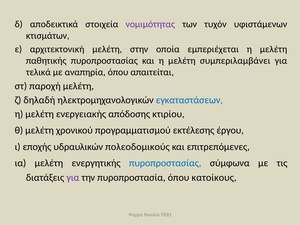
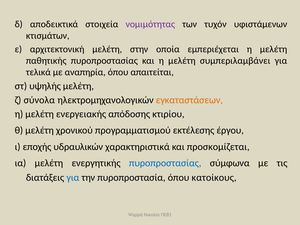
παροχή: παροχή -> υψηλής
δηλαδή: δηλαδή -> σύνολα
εγκαταστάσεων colour: blue -> orange
πολεοδομικούς: πολεοδομικούς -> χαρακτηριστικά
επιτρεπόμενες: επιτρεπόμενες -> προσκομίζεται
για at (73, 178) colour: purple -> blue
